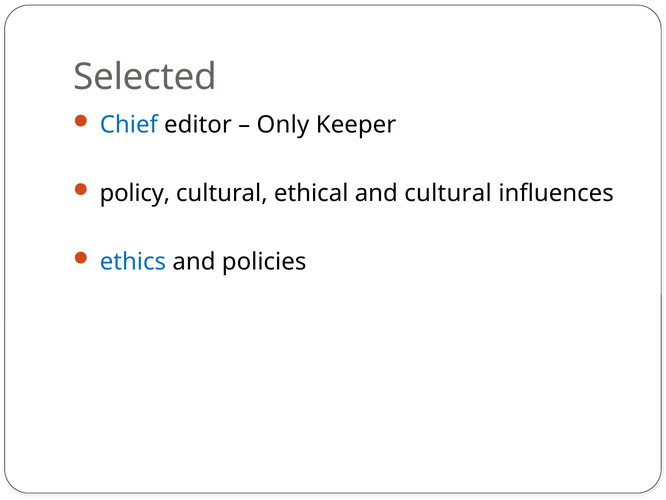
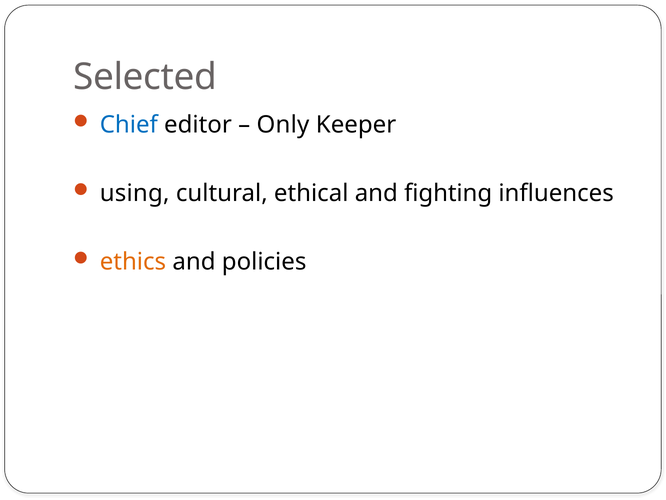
policy: policy -> using
and cultural: cultural -> fighting
ethics colour: blue -> orange
